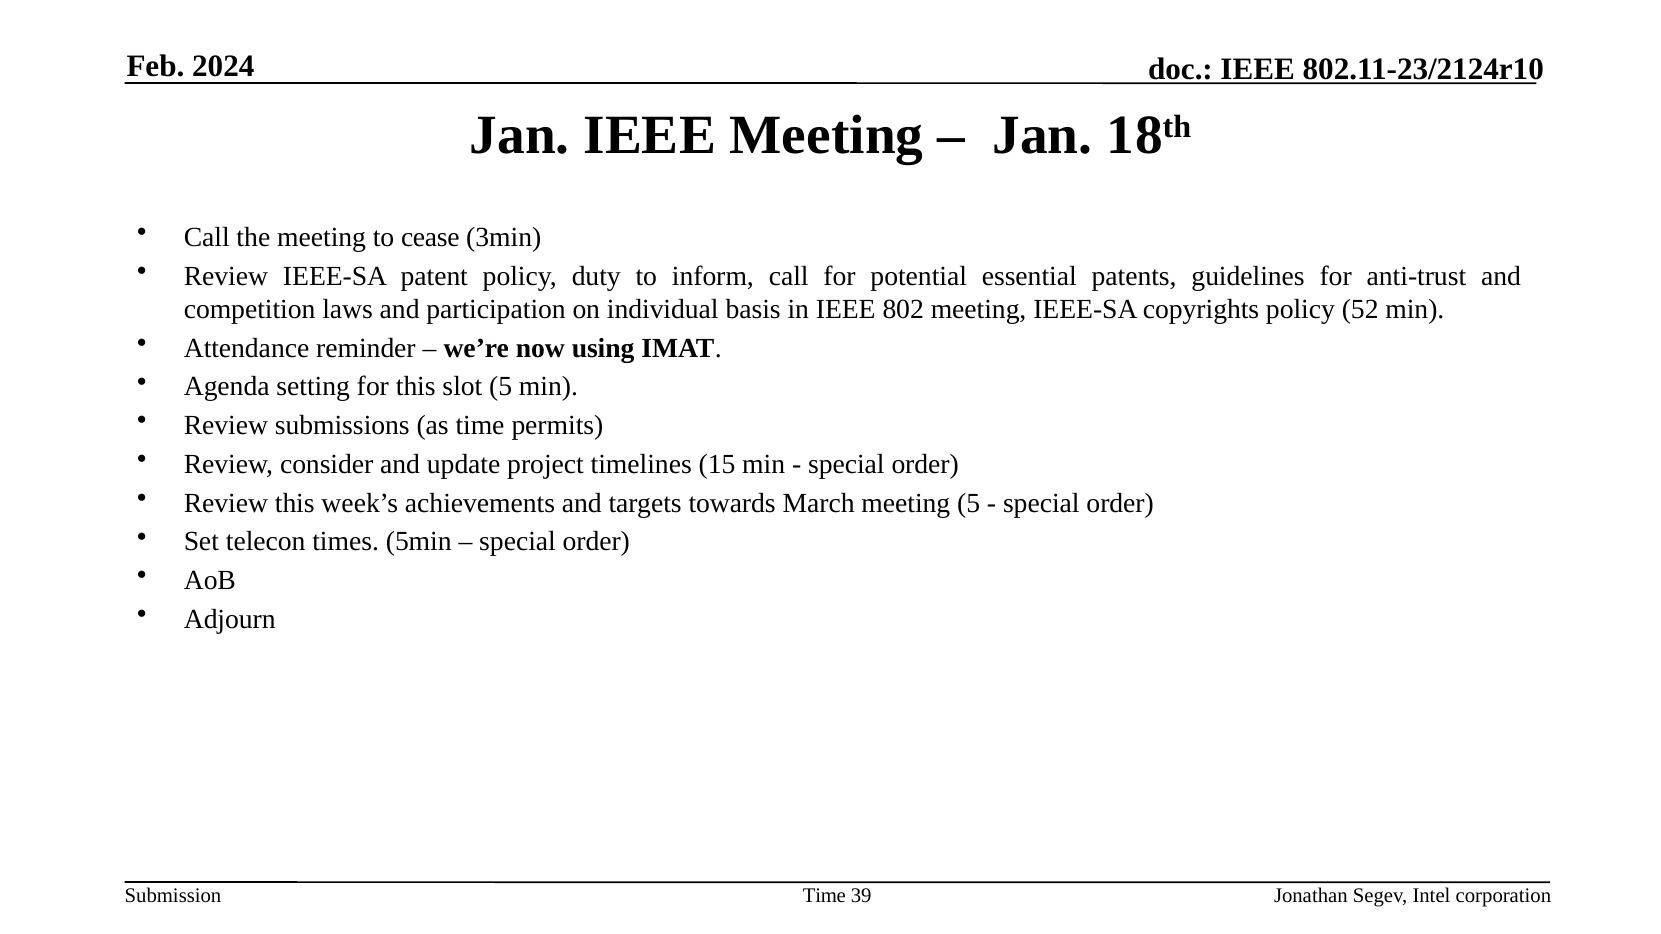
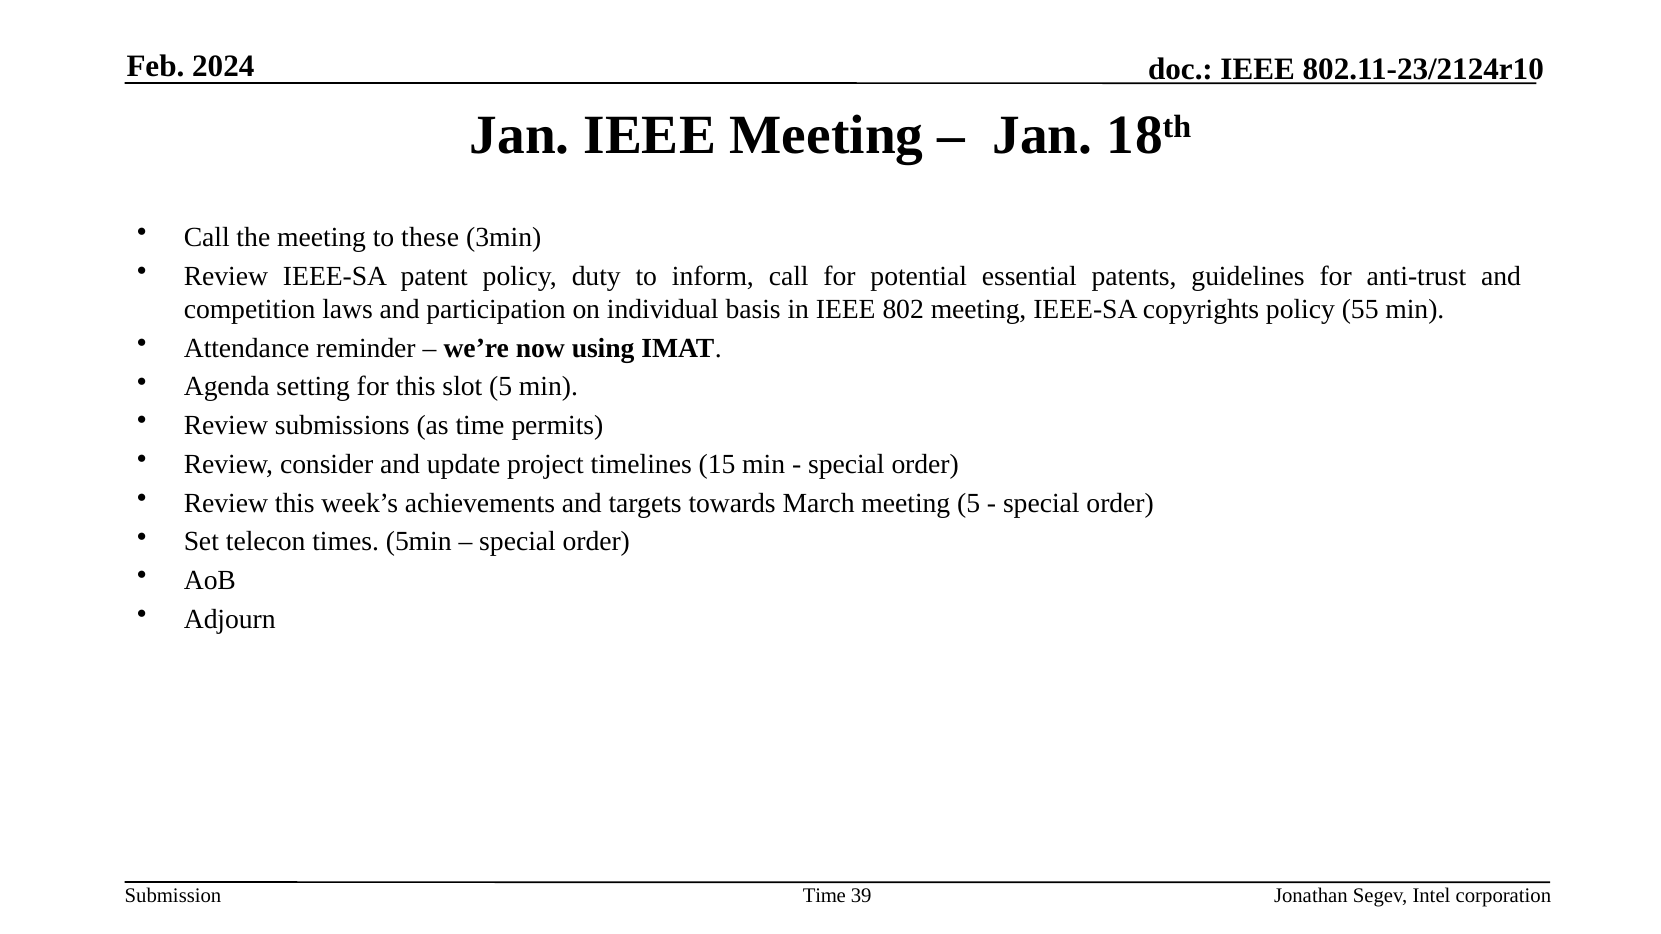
cease: cease -> these
52: 52 -> 55
